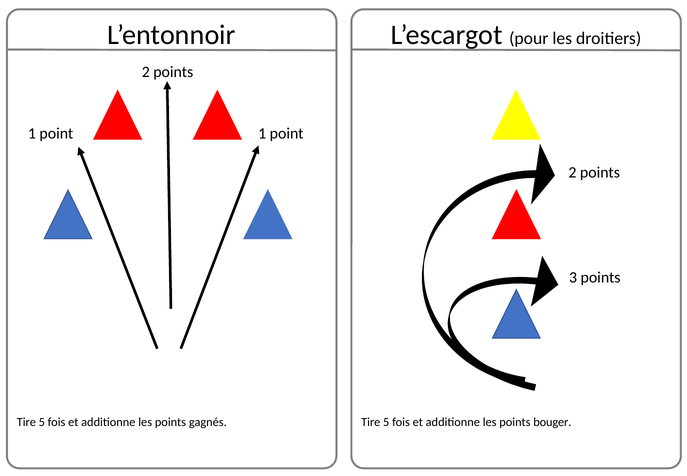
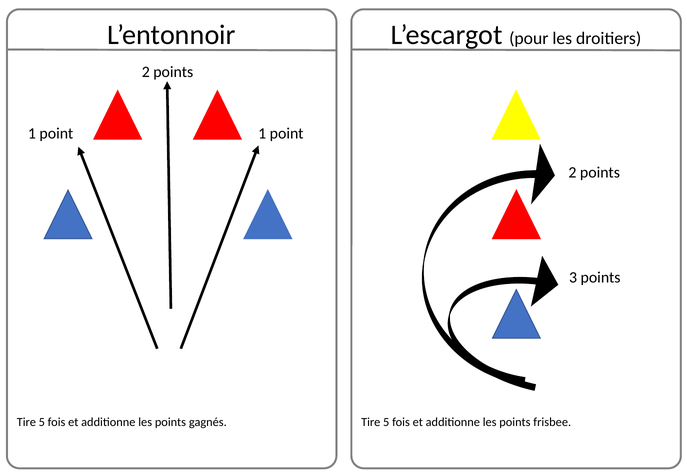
bouger: bouger -> frisbee
